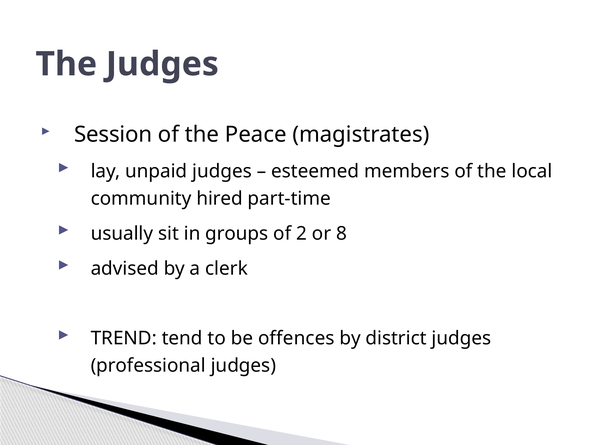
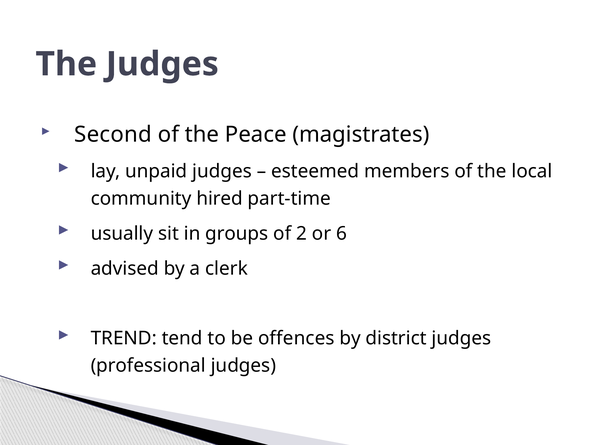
Session: Session -> Second
8: 8 -> 6
